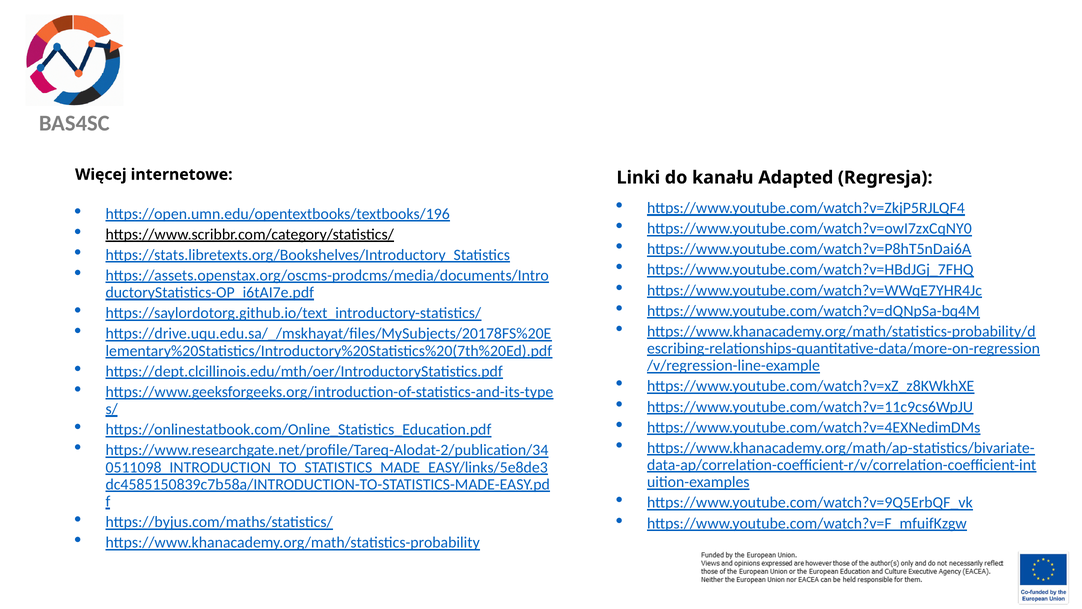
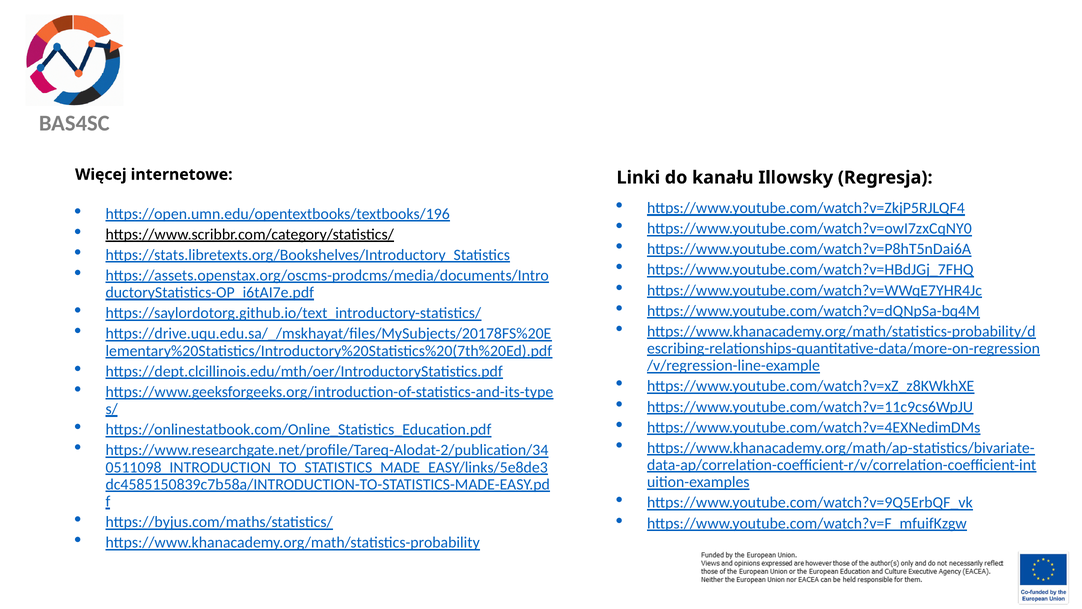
Adapted: Adapted -> Illowsky
